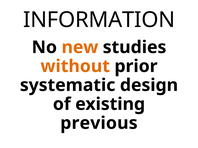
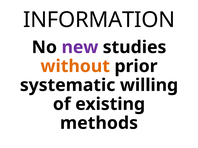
new colour: orange -> purple
design: design -> willing
previous: previous -> methods
